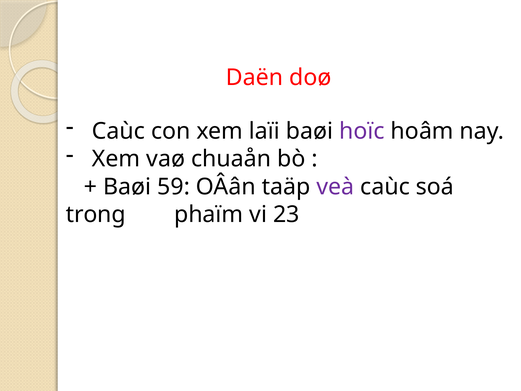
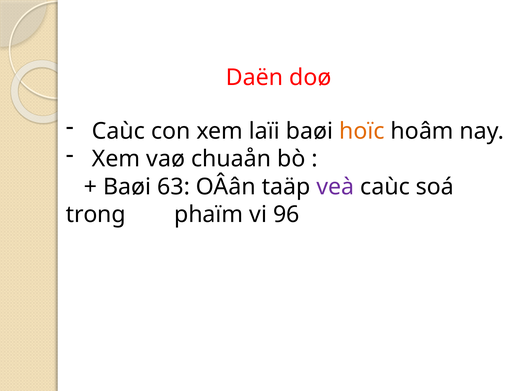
hoïc colour: purple -> orange
59: 59 -> 63
23: 23 -> 96
